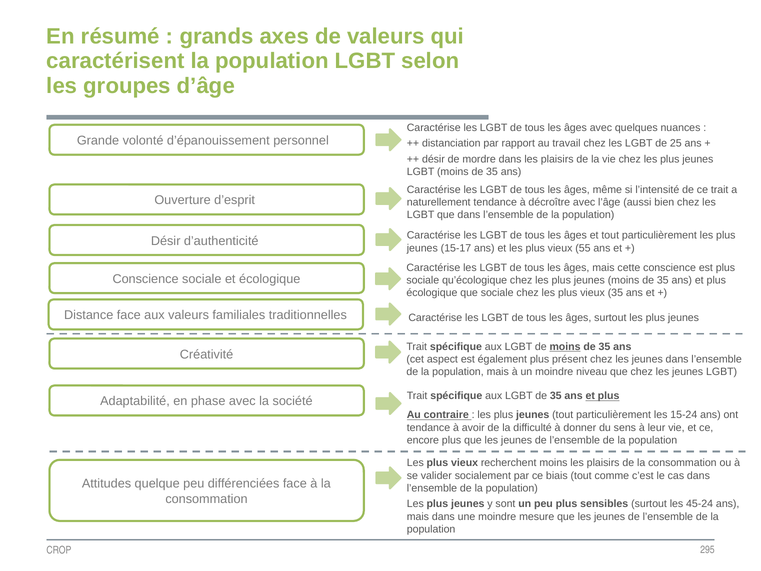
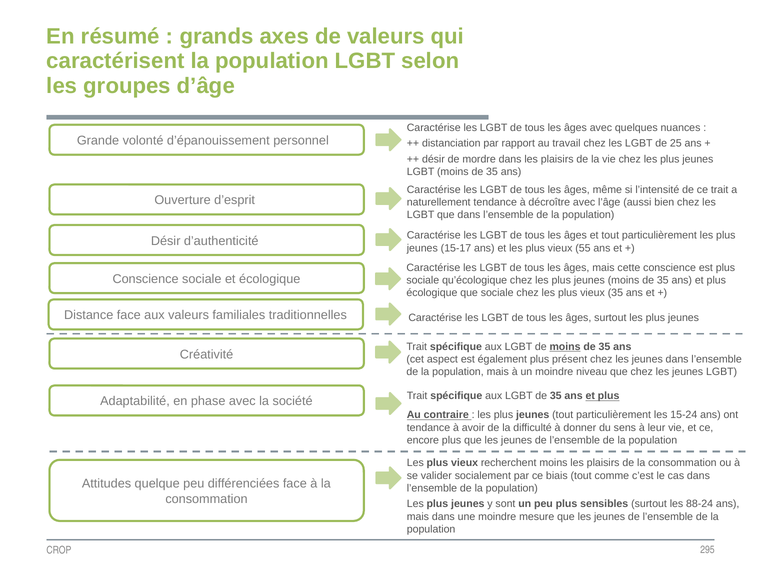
45-24: 45-24 -> 88-24
